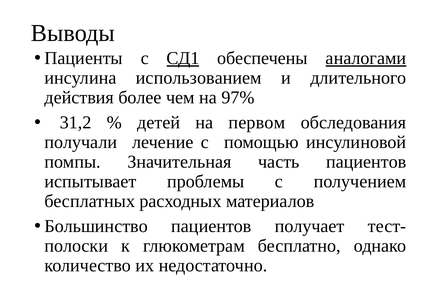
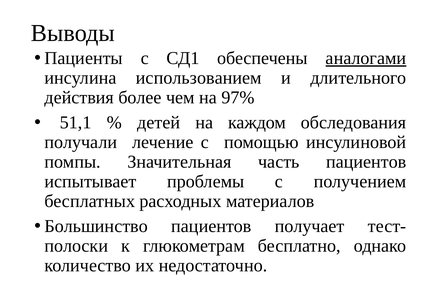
СД1 underline: present -> none
31,2: 31,2 -> 51,1
первом: первом -> каждом
